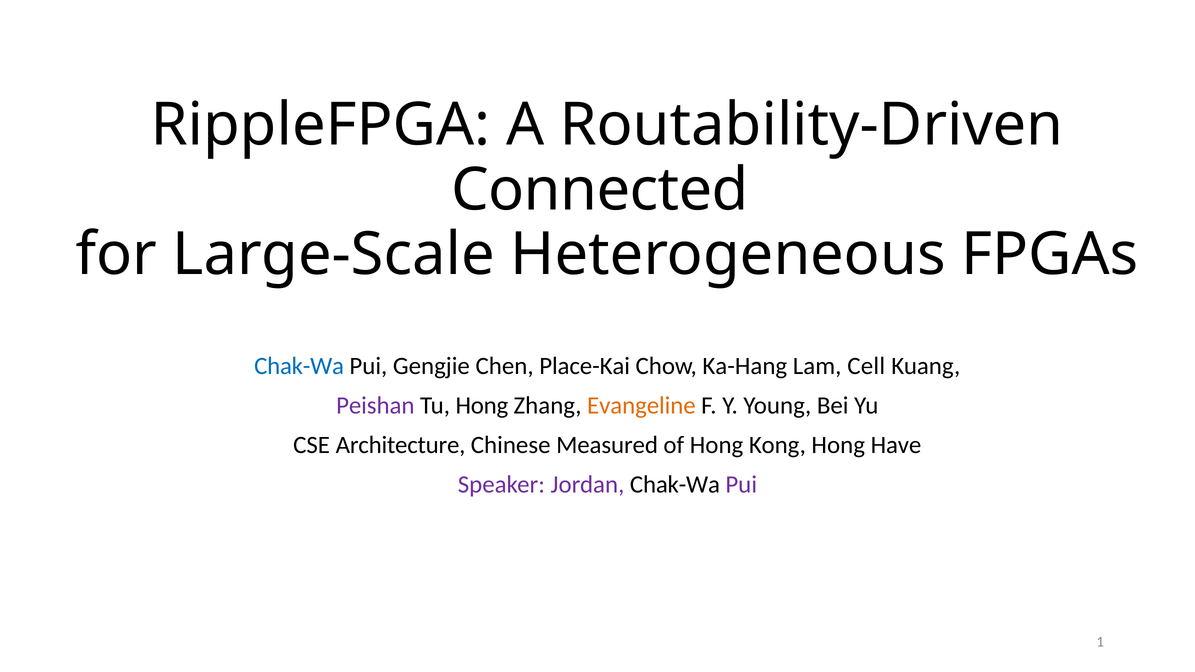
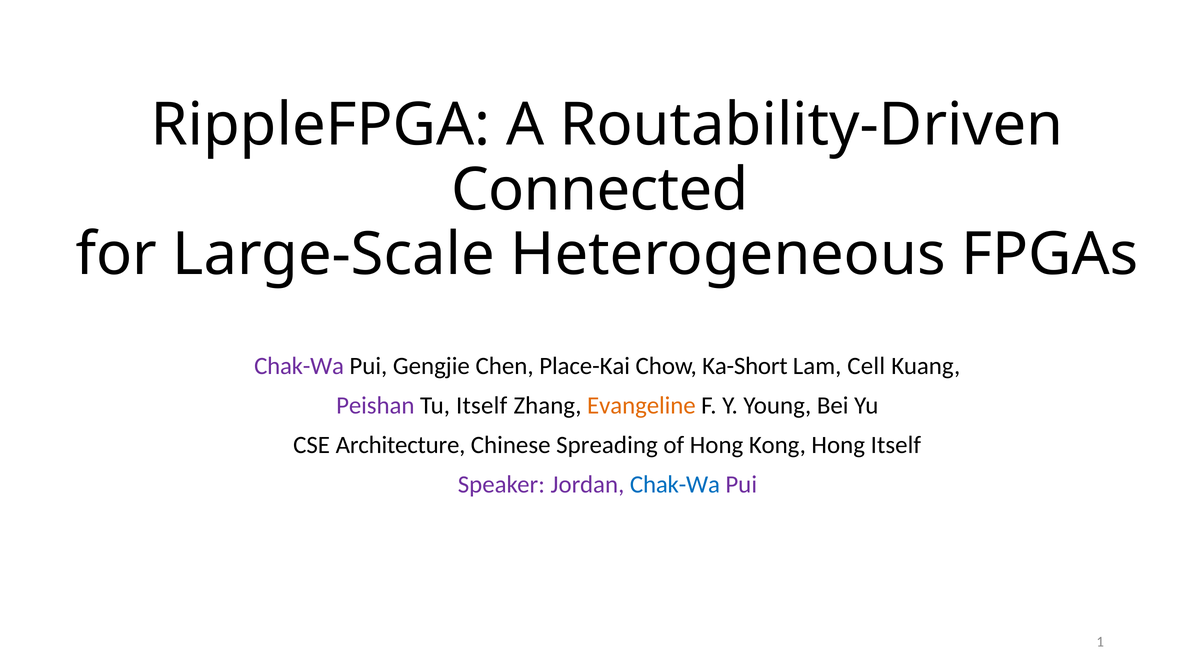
Chak-Wa at (299, 366) colour: blue -> purple
Ka-Hang: Ka-Hang -> Ka-Short
Tu Hong: Hong -> Itself
Measured: Measured -> Spreading
Hong Have: Have -> Itself
Chak-Wa at (675, 484) colour: black -> blue
